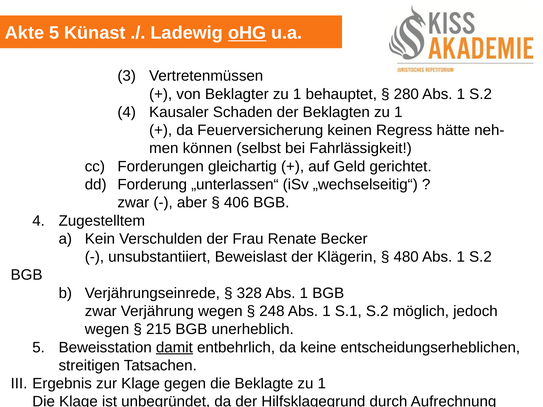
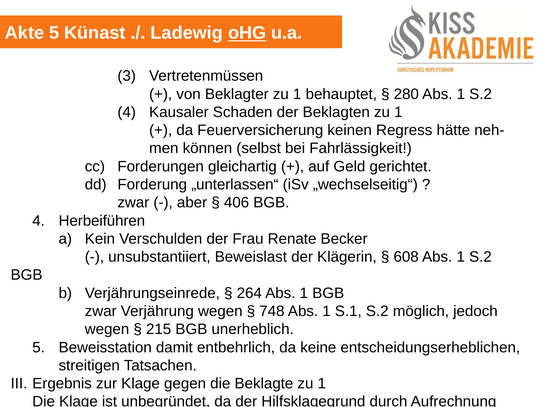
Zugestelltem: Zugestelltem -> Herbeiführen
480: 480 -> 608
328: 328 -> 264
248: 248 -> 748
damit underline: present -> none
